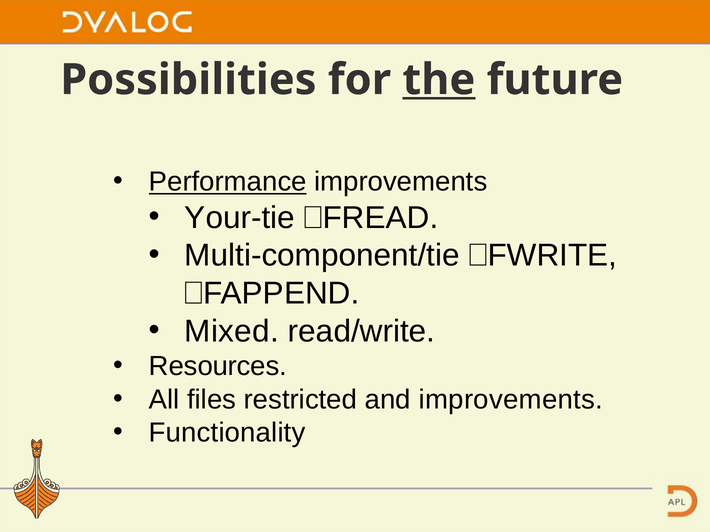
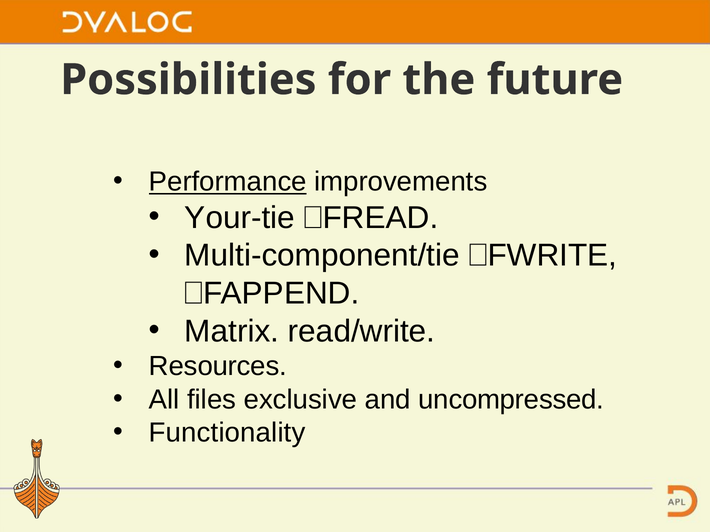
the underline: present -> none
Mixed: Mixed -> Matrix
restricted: restricted -> exclusive
and improvements: improvements -> uncompressed
